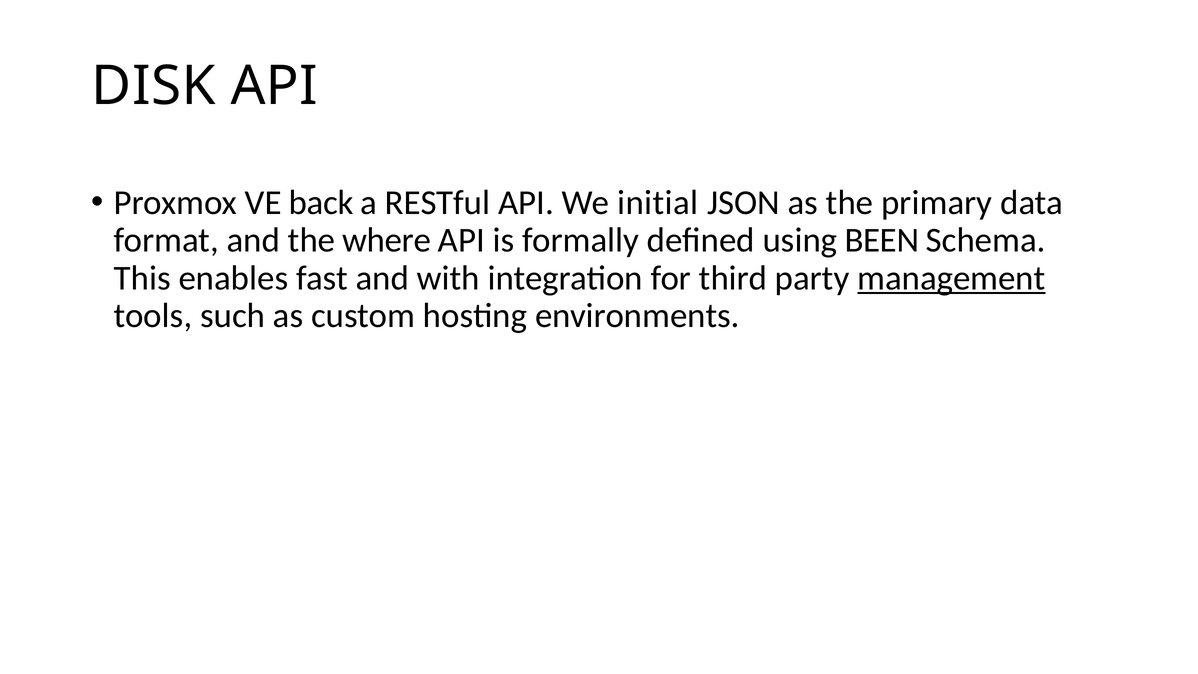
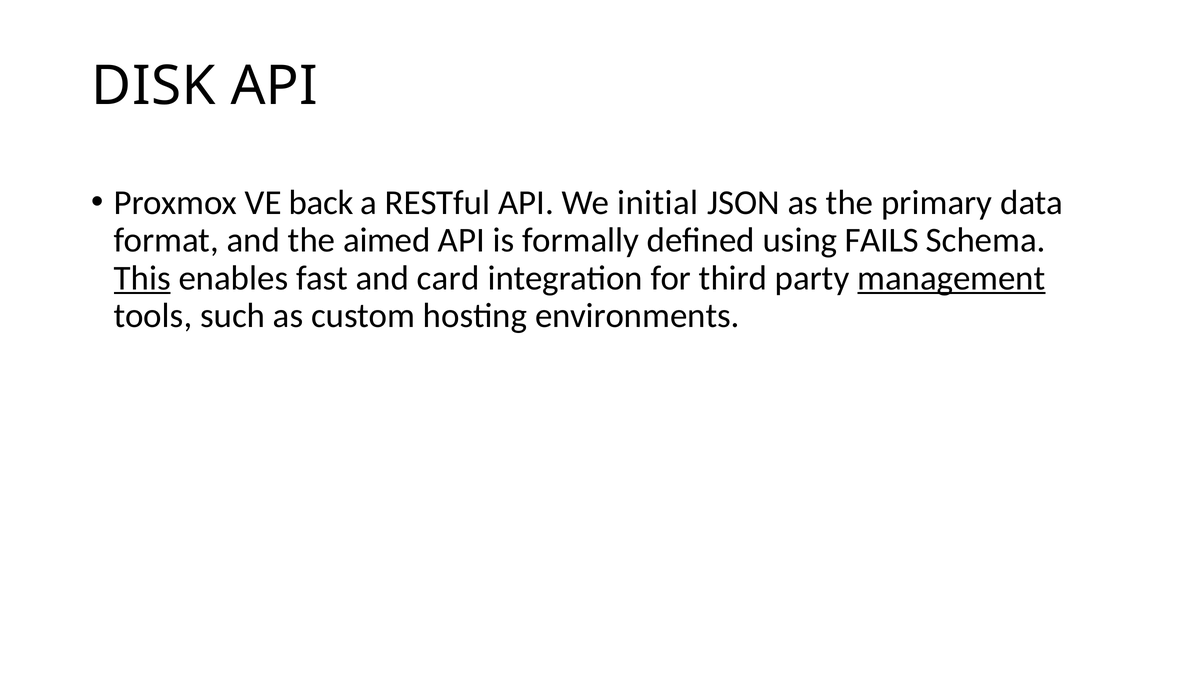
where: where -> aimed
BEEN: BEEN -> FAILS
This underline: none -> present
with: with -> card
